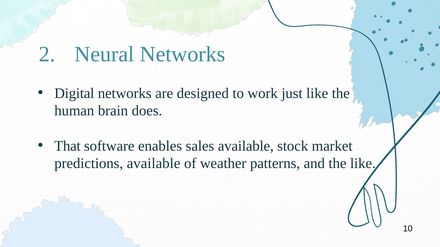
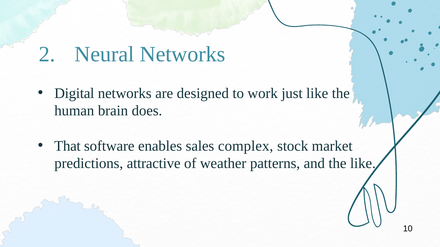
sales available: available -> complex
predictions available: available -> attractive
